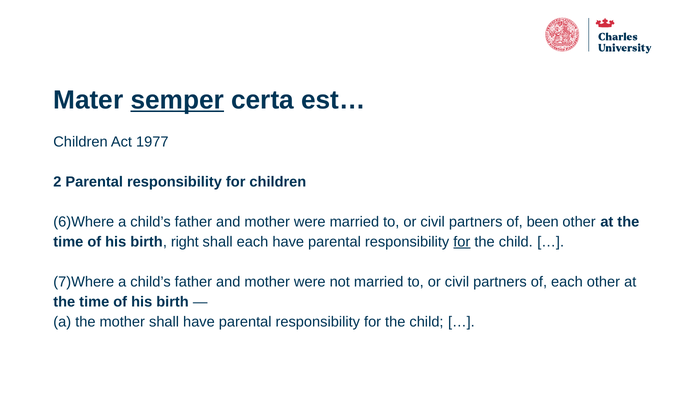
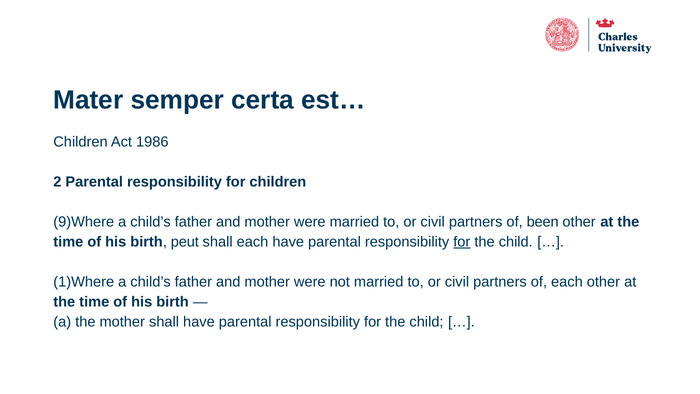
semper underline: present -> none
1977: 1977 -> 1986
6)Where: 6)Where -> 9)Where
right: right -> peut
7)Where: 7)Where -> 1)Where
